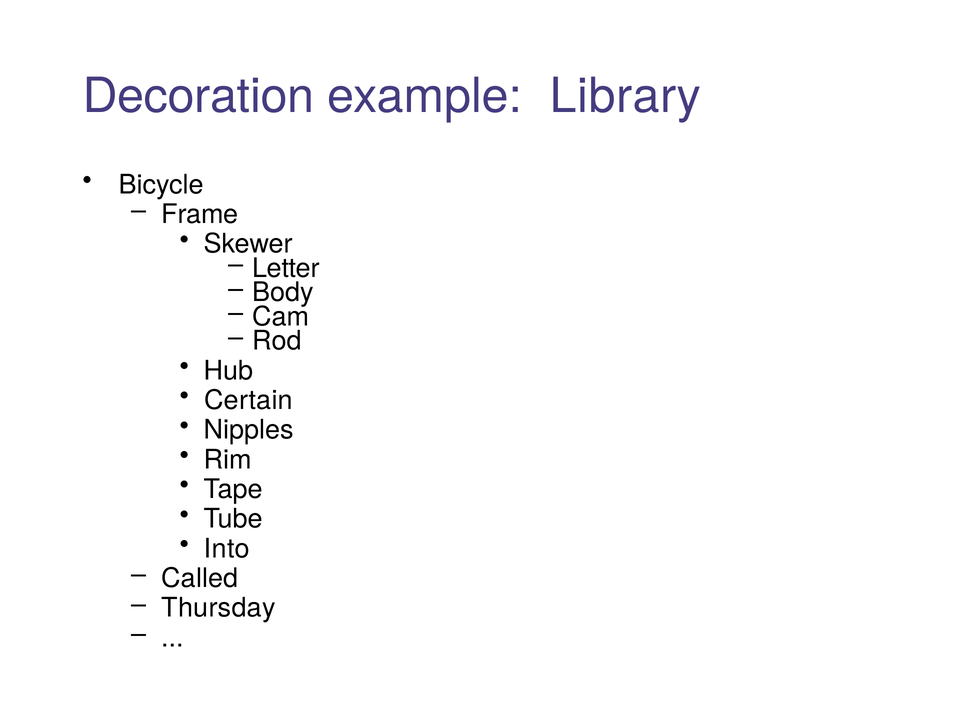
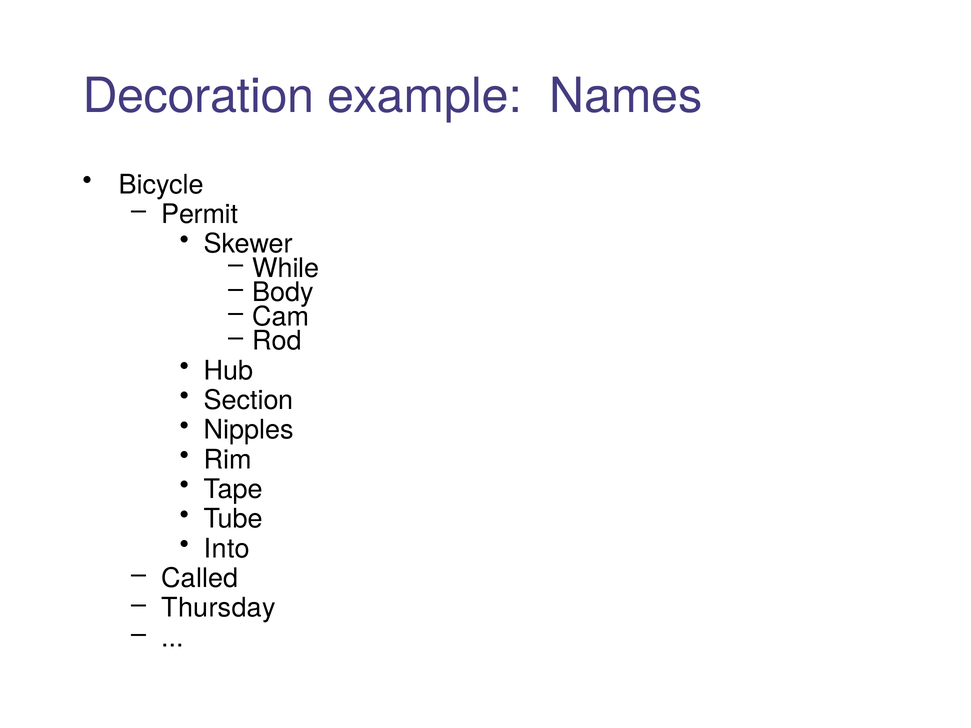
Library: Library -> Names
Frame: Frame -> Permit
Letter: Letter -> While
Certain: Certain -> Section
